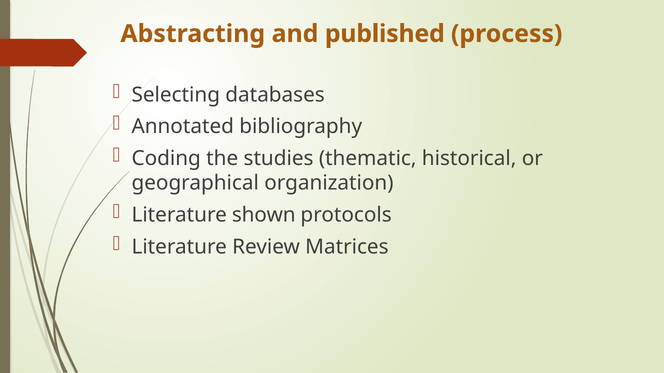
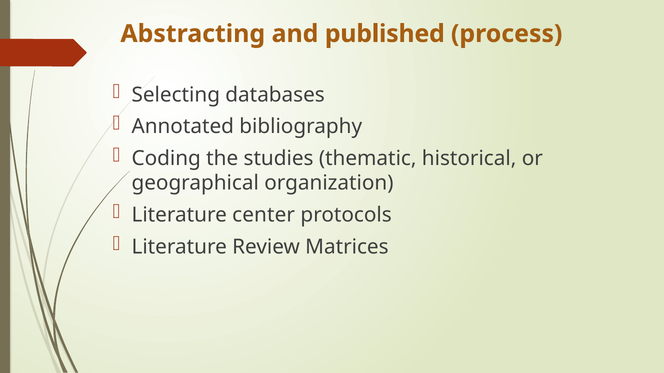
shown: shown -> center
